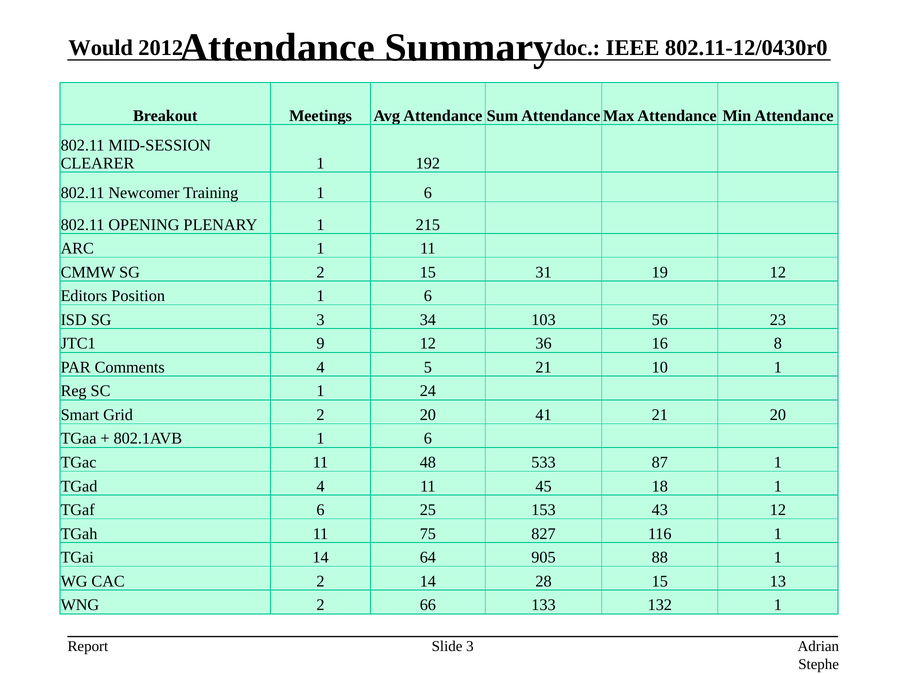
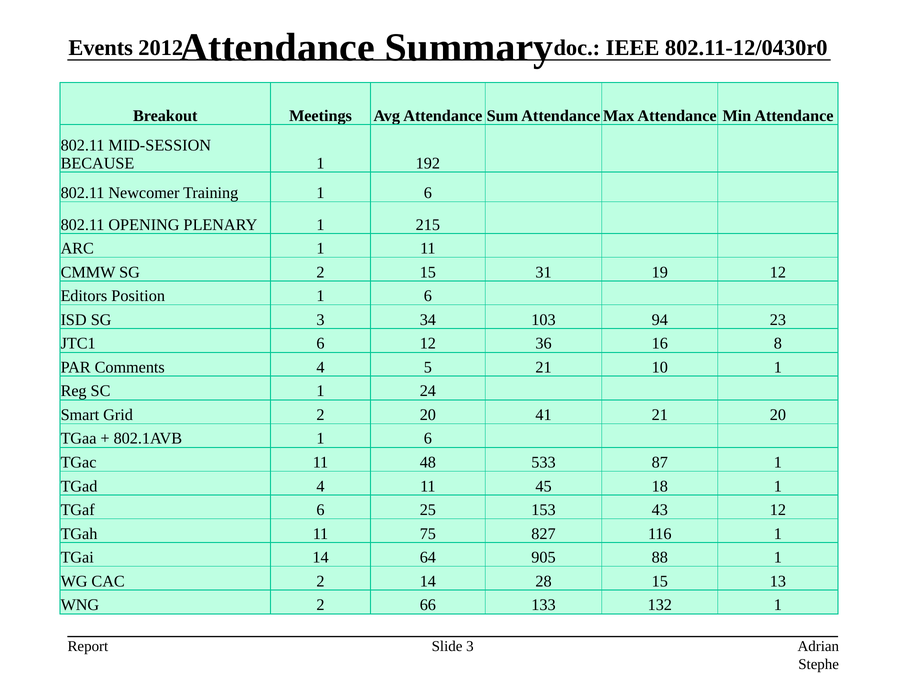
Would: Would -> Events
CLEARER: CLEARER -> BECAUSE
56: 56 -> 94
JTC1 9: 9 -> 6
